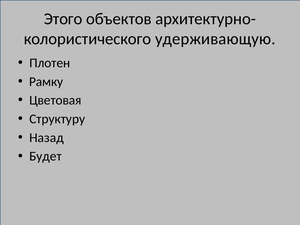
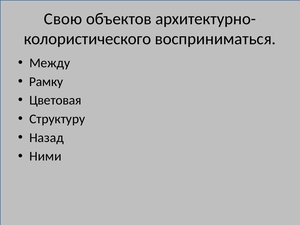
Этого: Этого -> Свою
удерживающую: удерживающую -> восприниматься
Плотен: Плотен -> Между
Будет: Будет -> Ними
